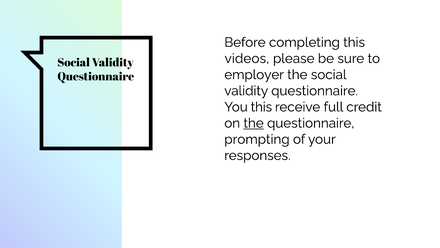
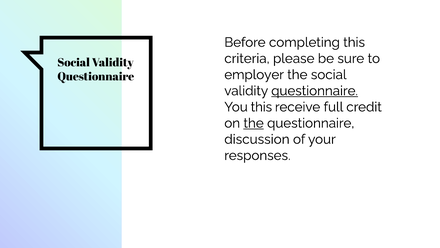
videos: videos -> criteria
questionnaire at (315, 91) underline: none -> present
prompting: prompting -> discussion
